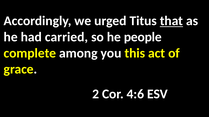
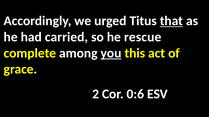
people: people -> rescue
you underline: none -> present
4:6: 4:6 -> 0:6
